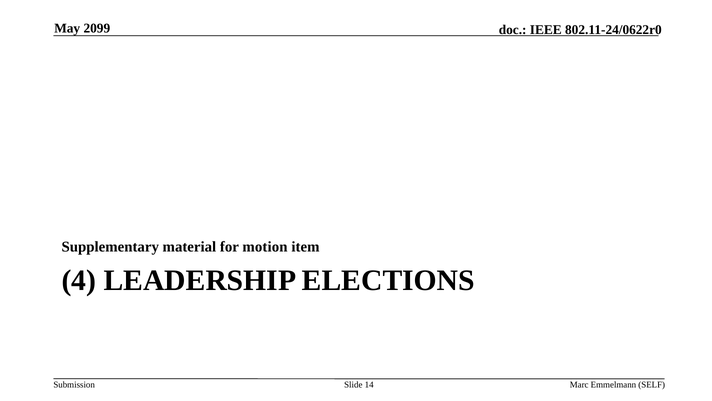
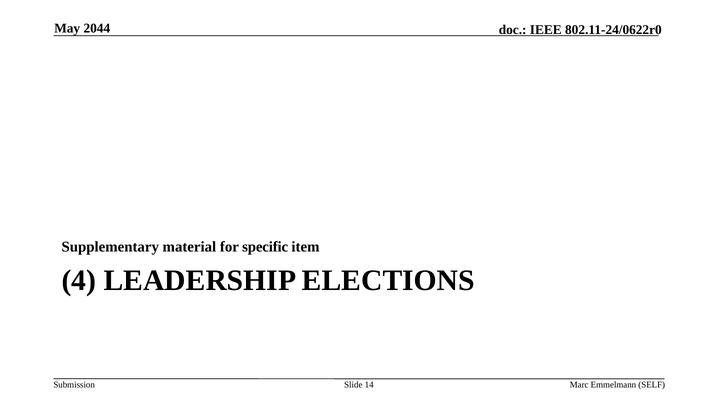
2099: 2099 -> 2044
motion: motion -> specific
